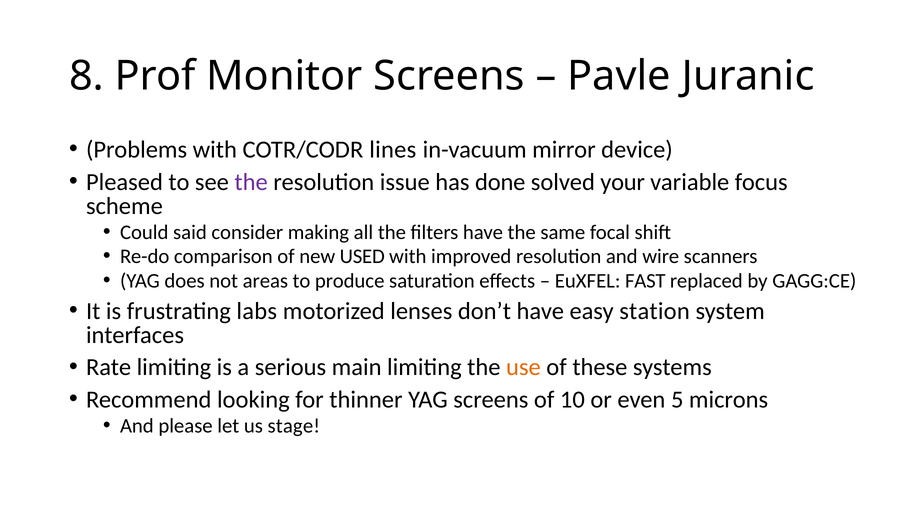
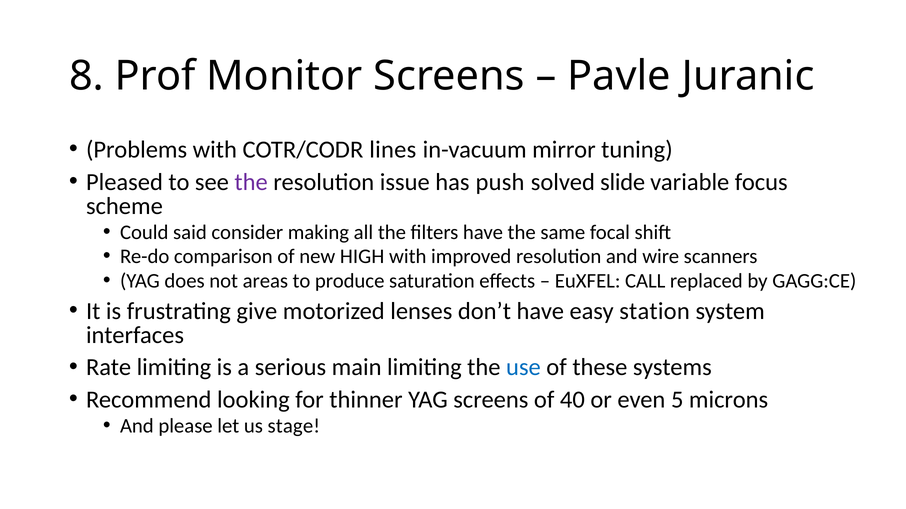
device: device -> tuning
done: done -> push
your: your -> slide
USED: USED -> HIGH
FAST: FAST -> CALL
labs: labs -> give
use colour: orange -> blue
10: 10 -> 40
